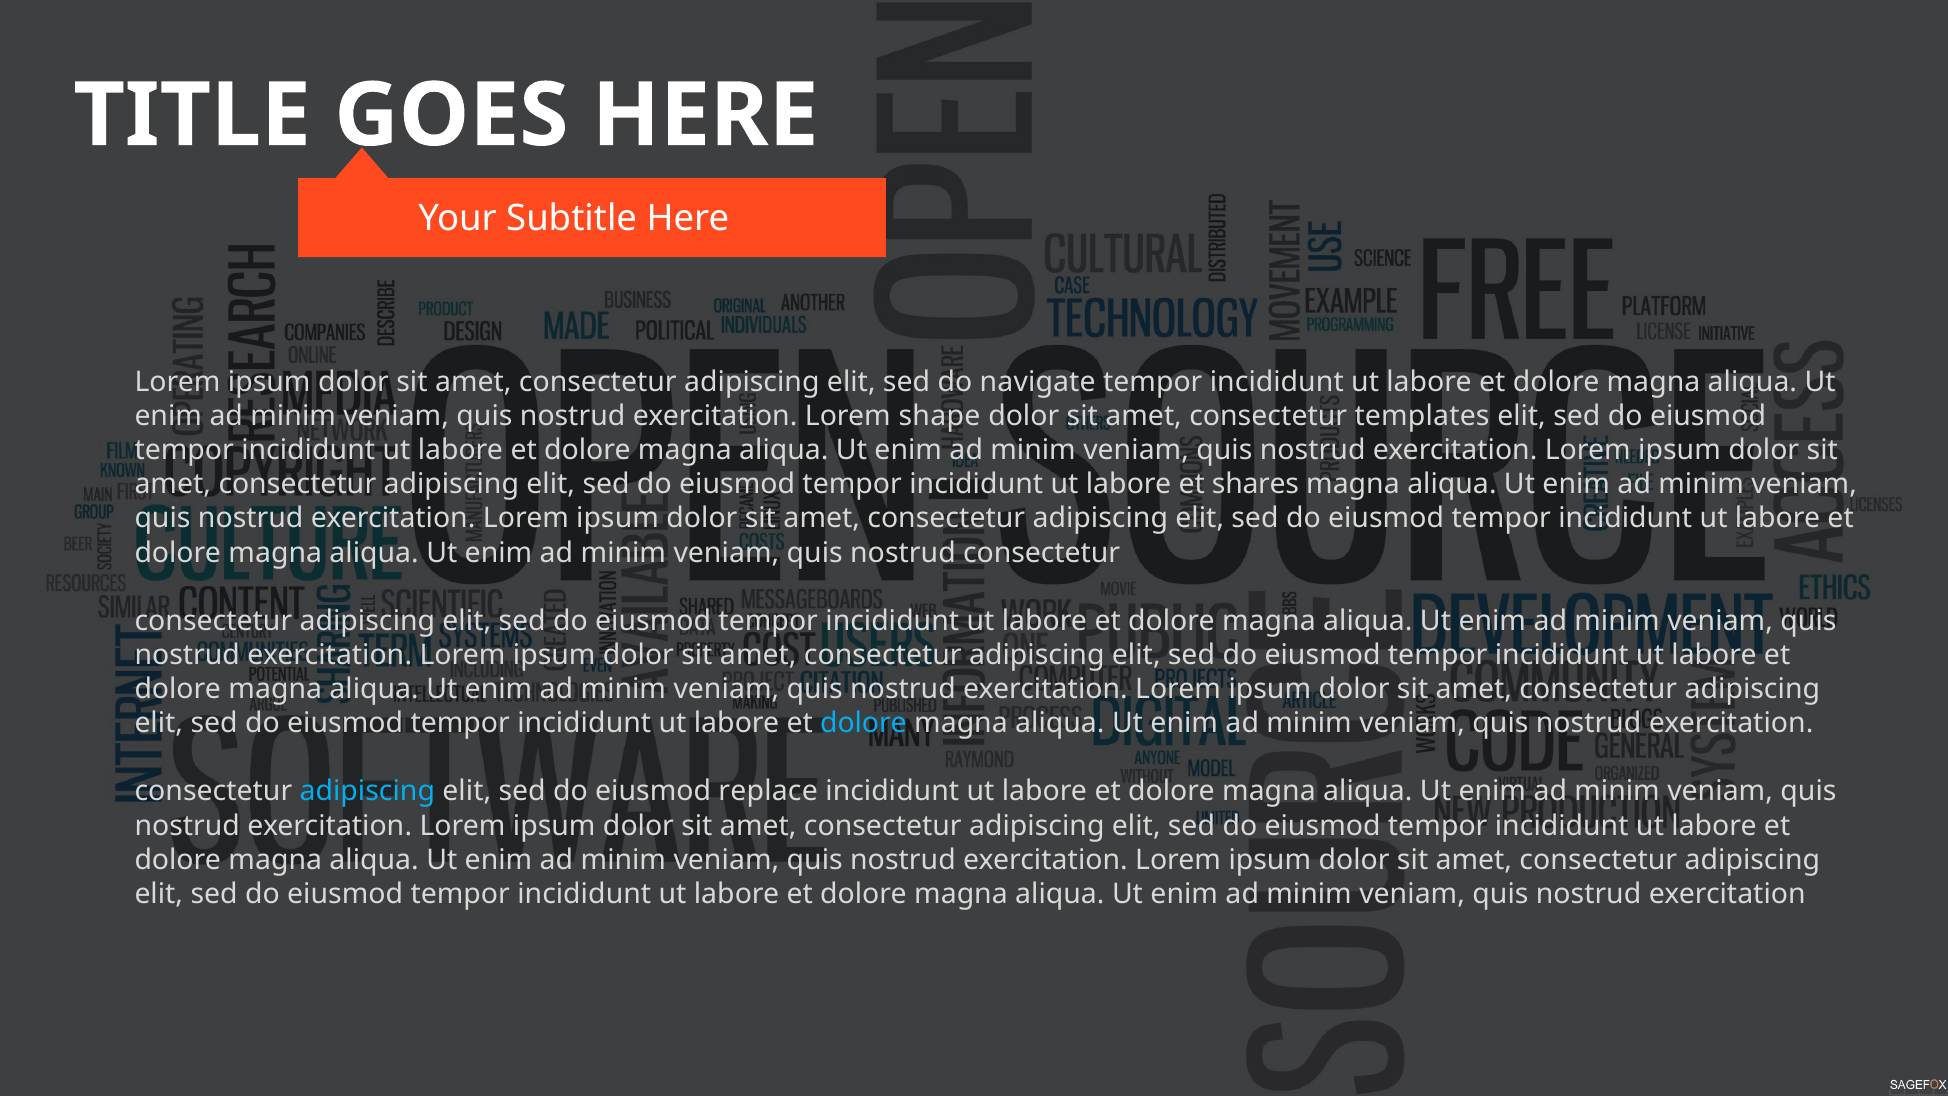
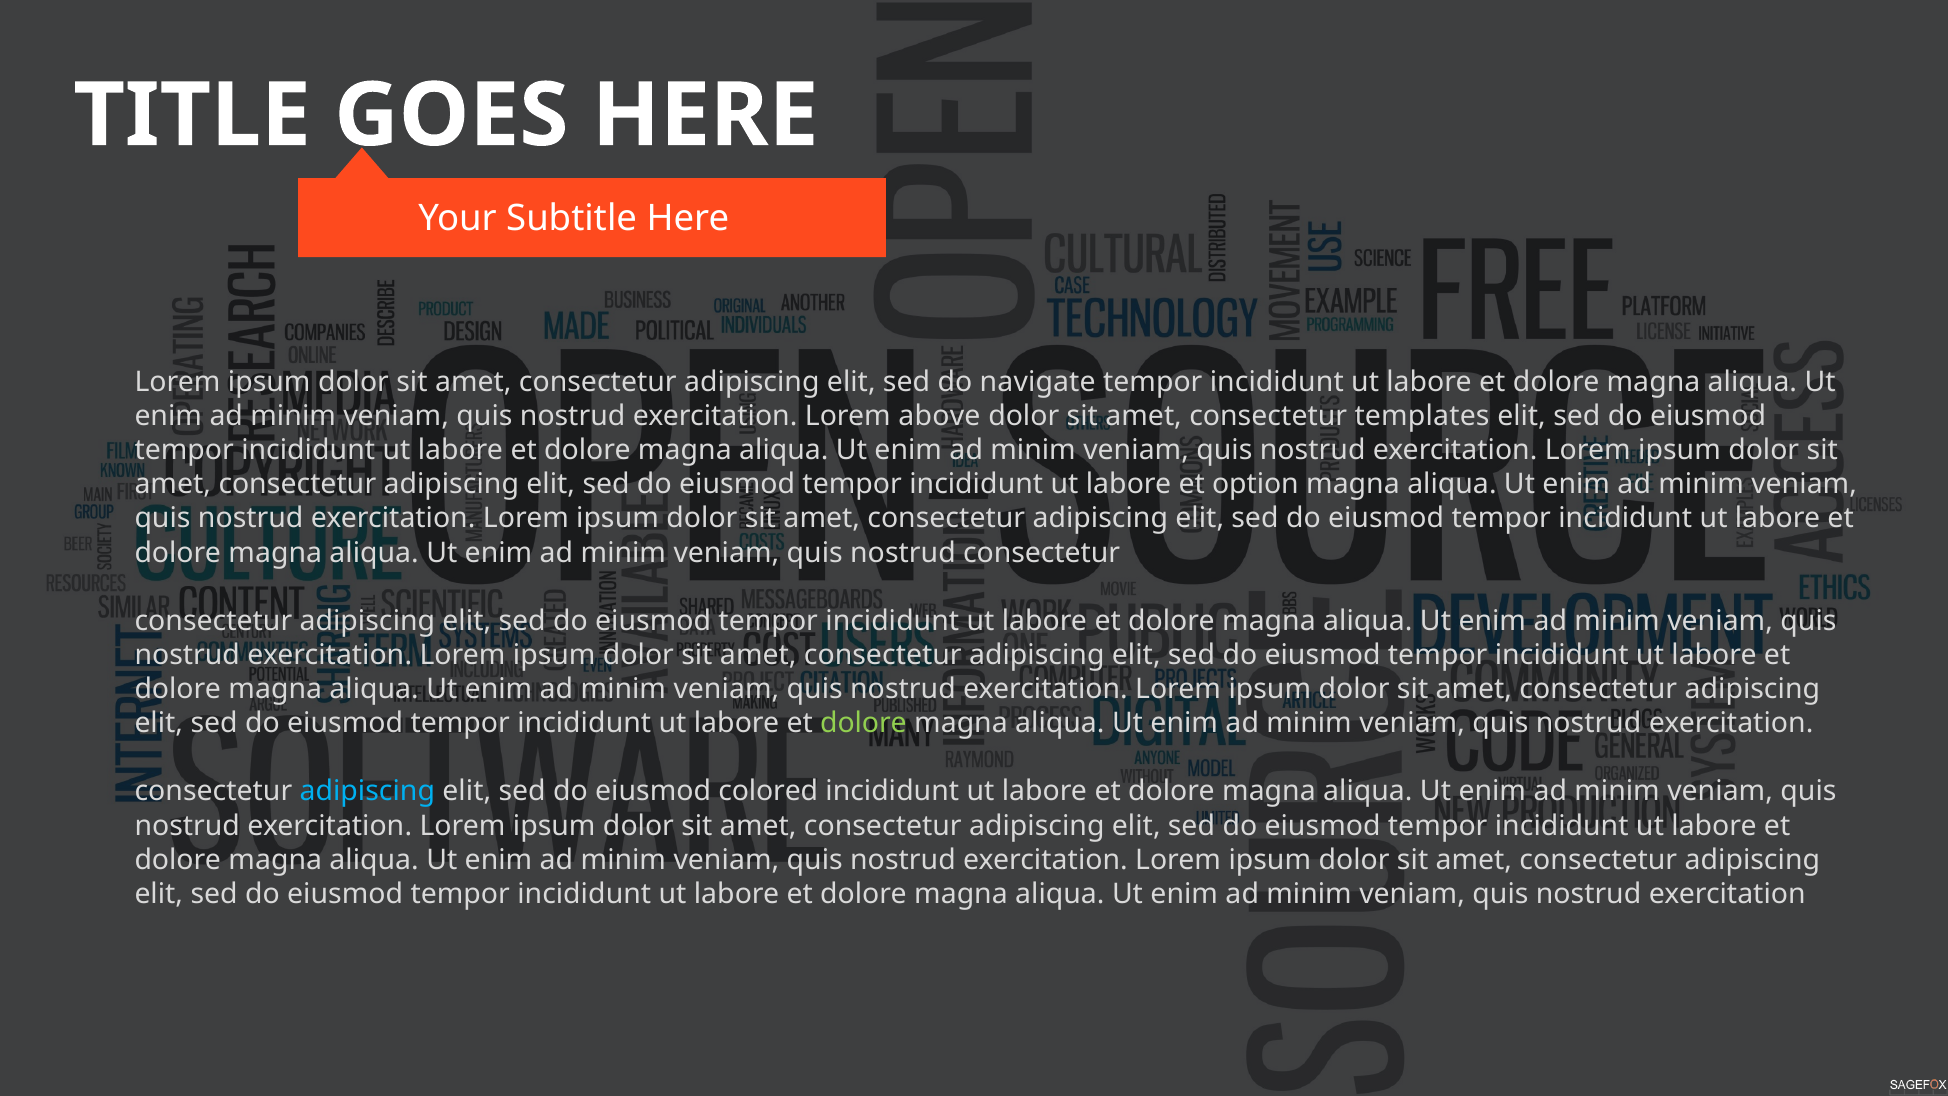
shape: shape -> above
shares: shares -> option
dolore at (863, 723) colour: light blue -> light green
replace: replace -> colored
